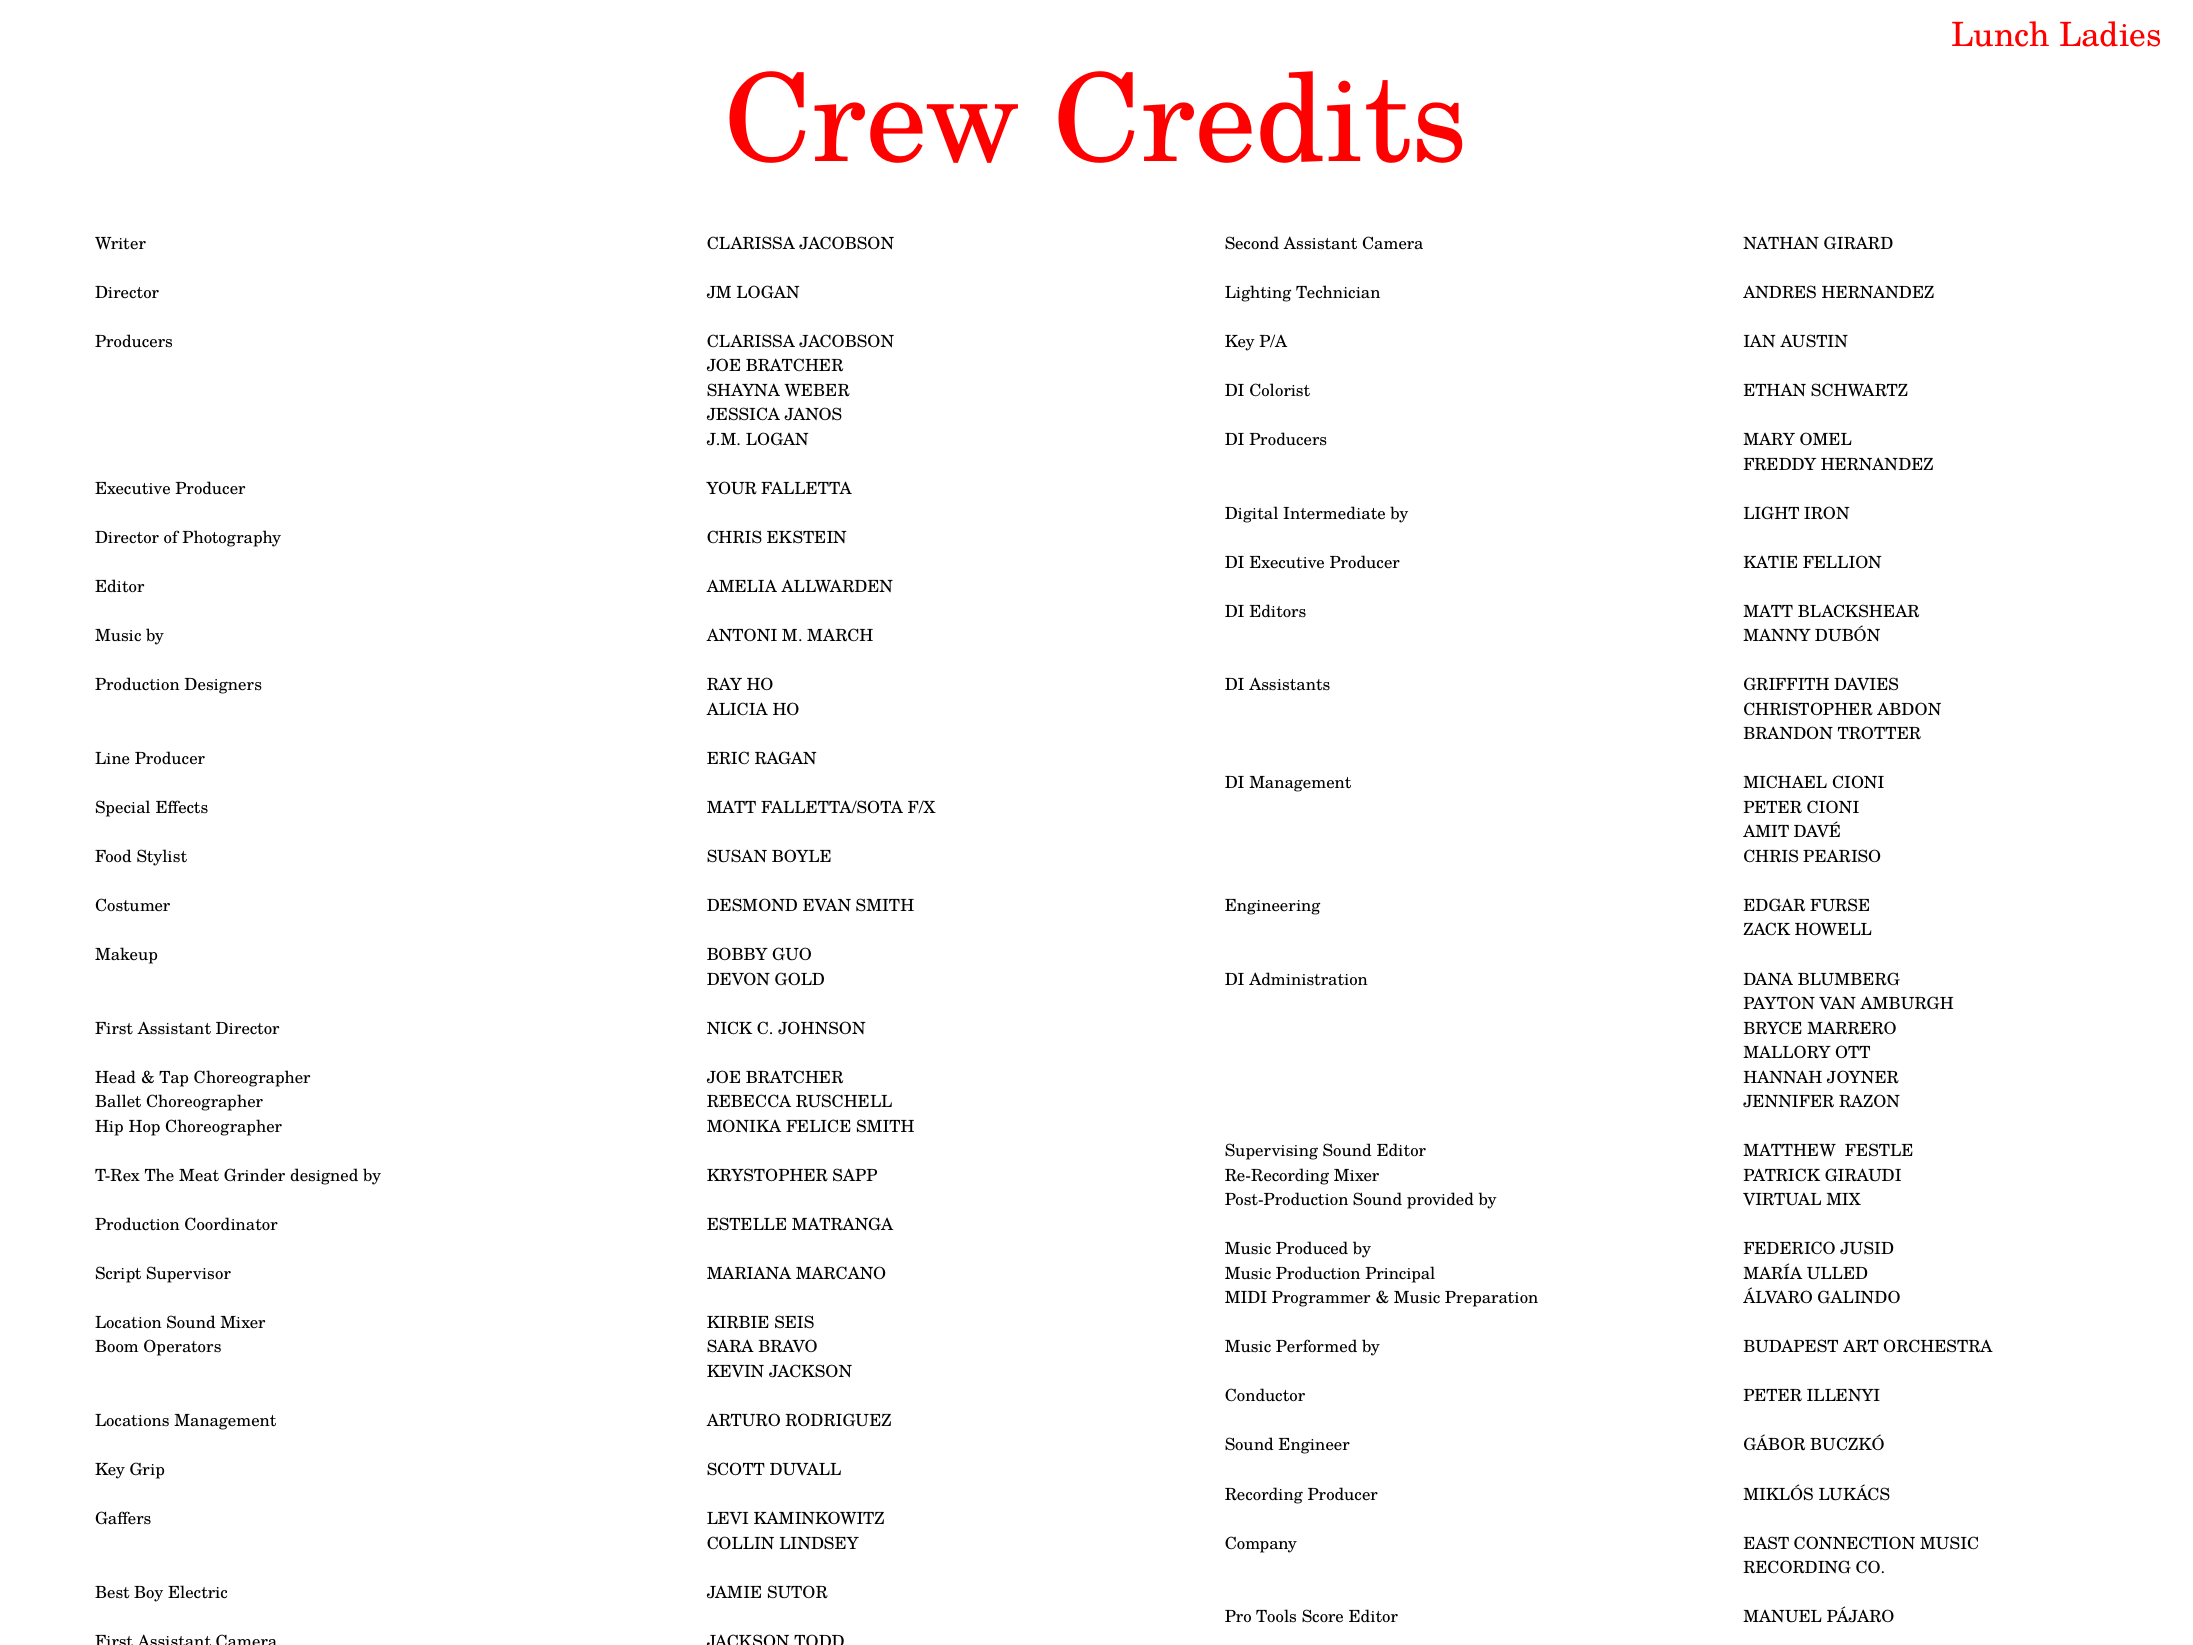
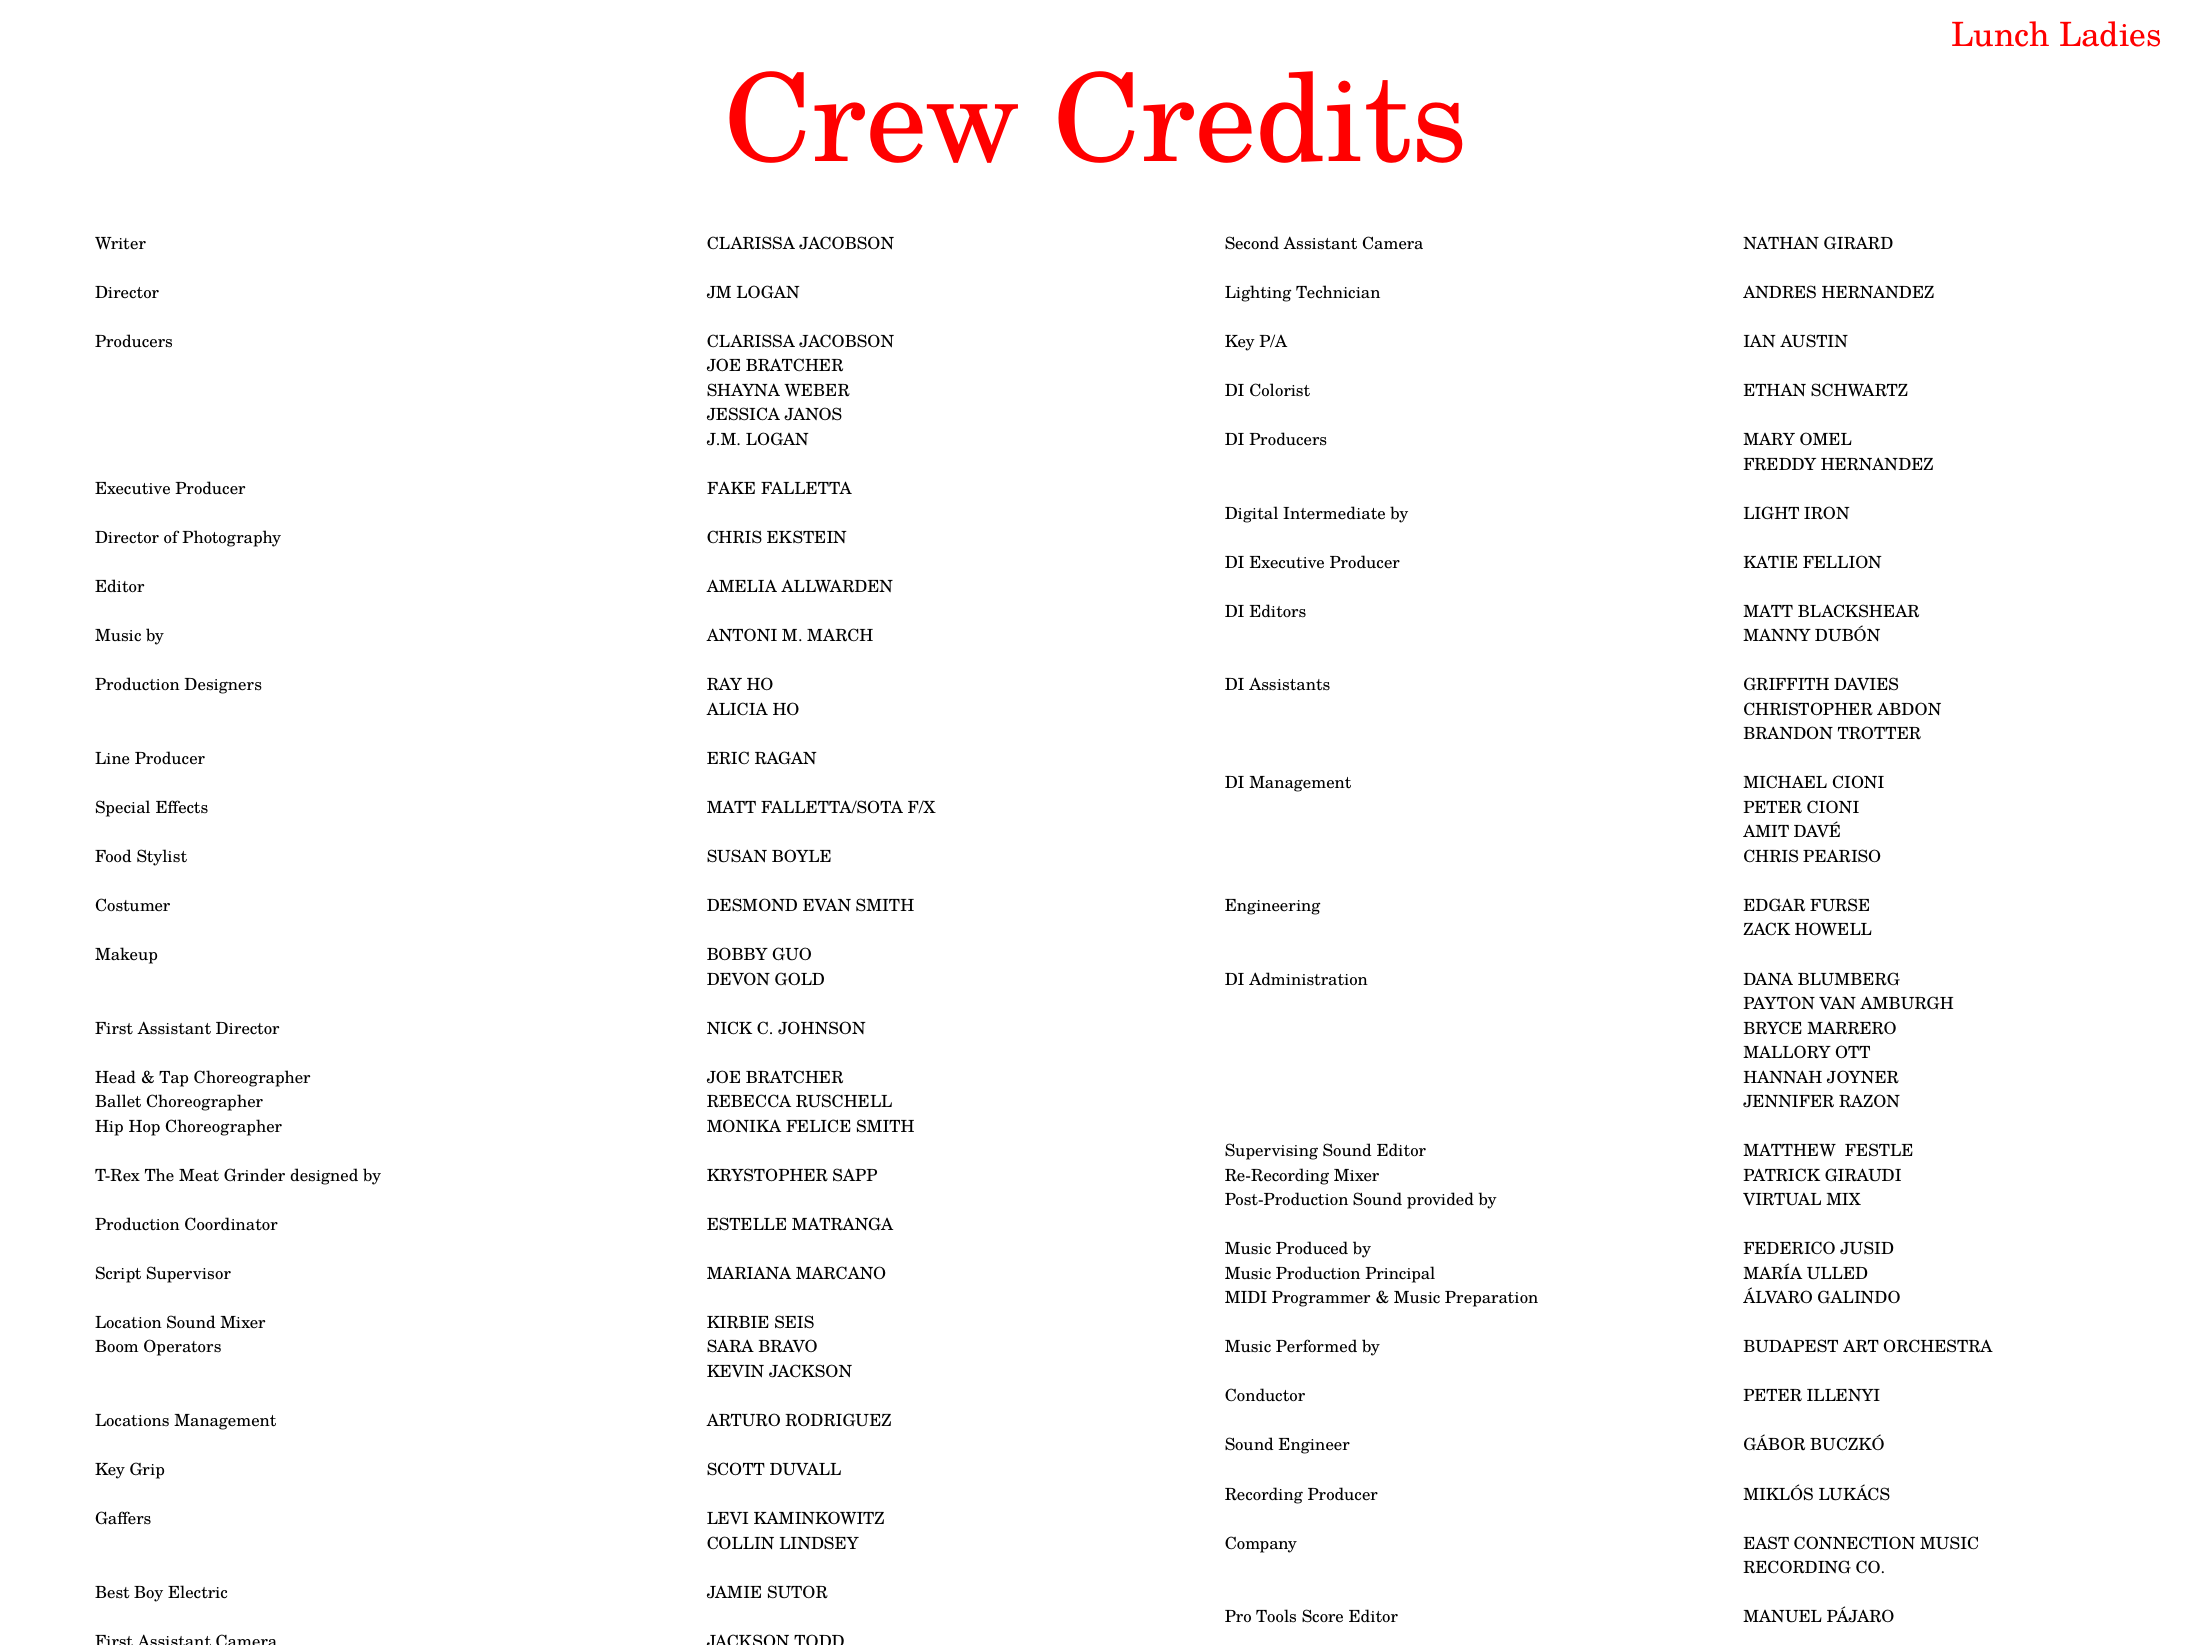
YOUR: YOUR -> FAKE
